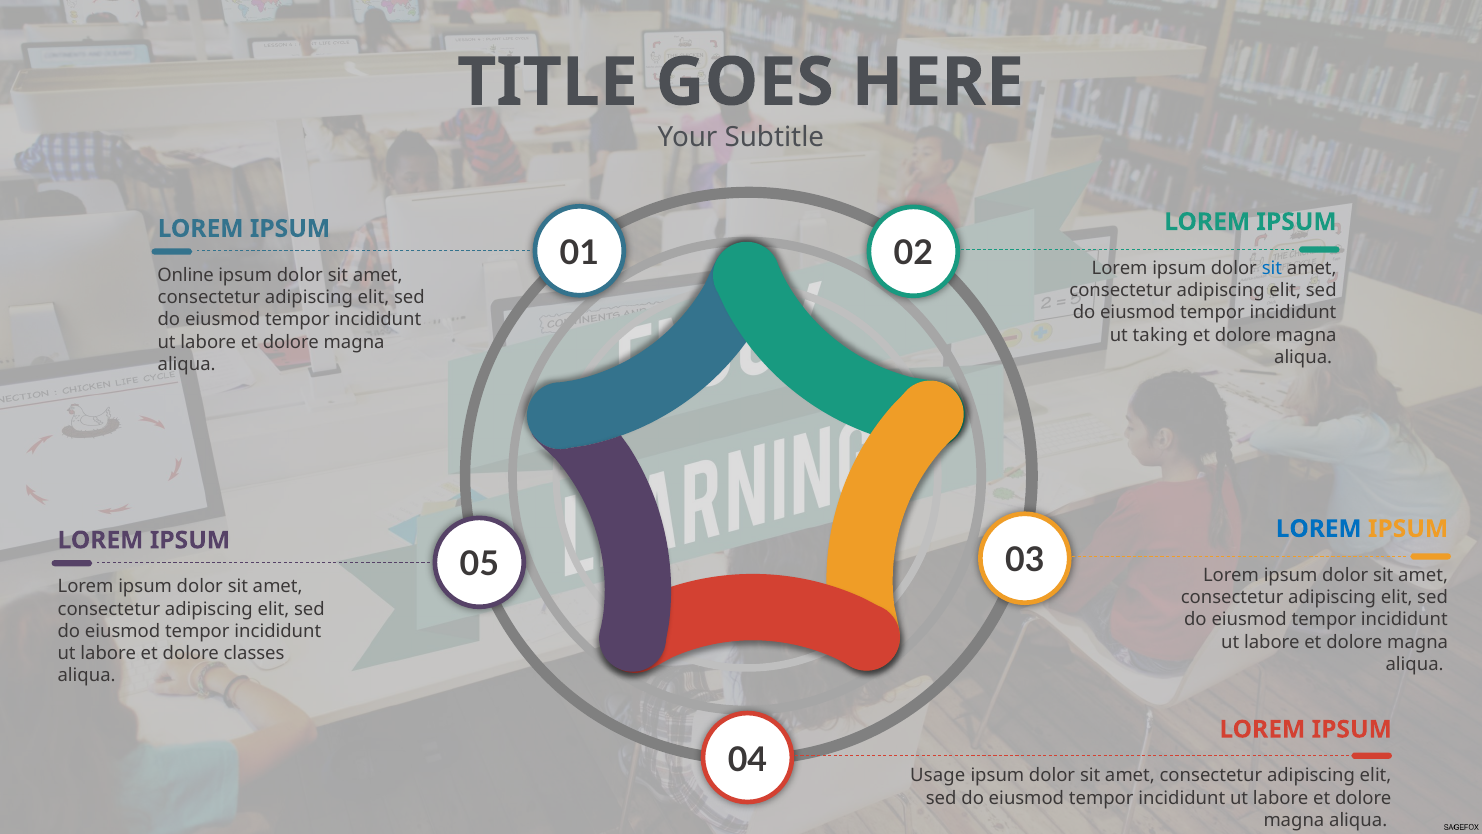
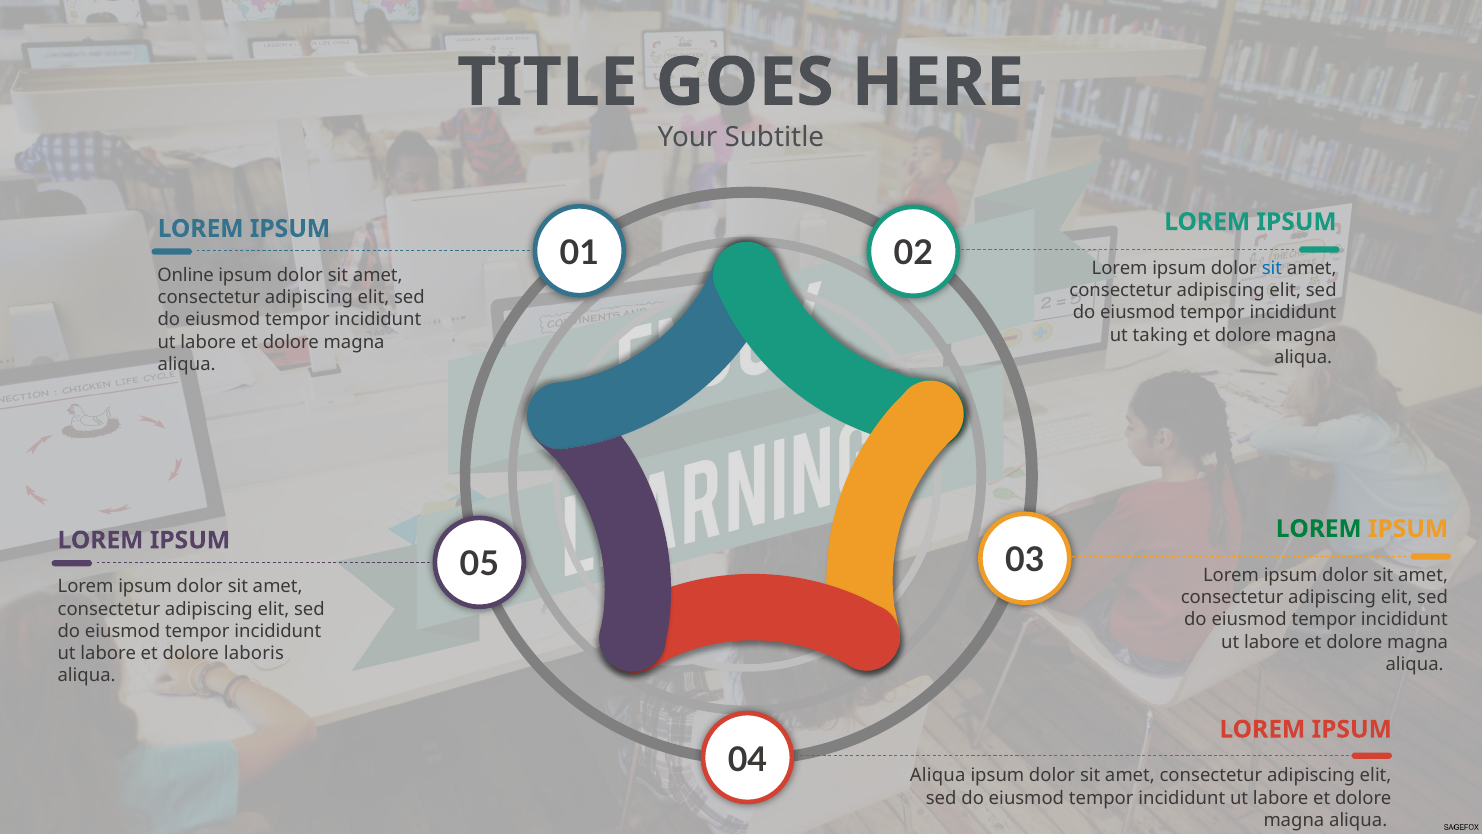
LOREM at (1319, 529) colour: blue -> green
classes: classes -> laboris
Usage at (938, 776): Usage -> Aliqua
